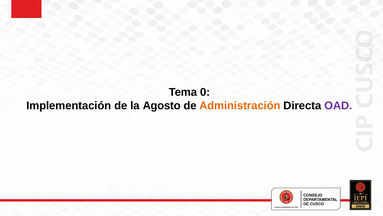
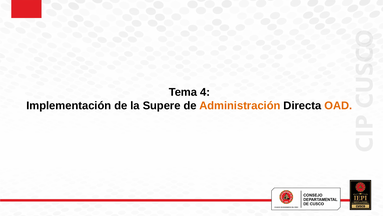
0: 0 -> 4
Agosto: Agosto -> Supere
OAD colour: purple -> orange
